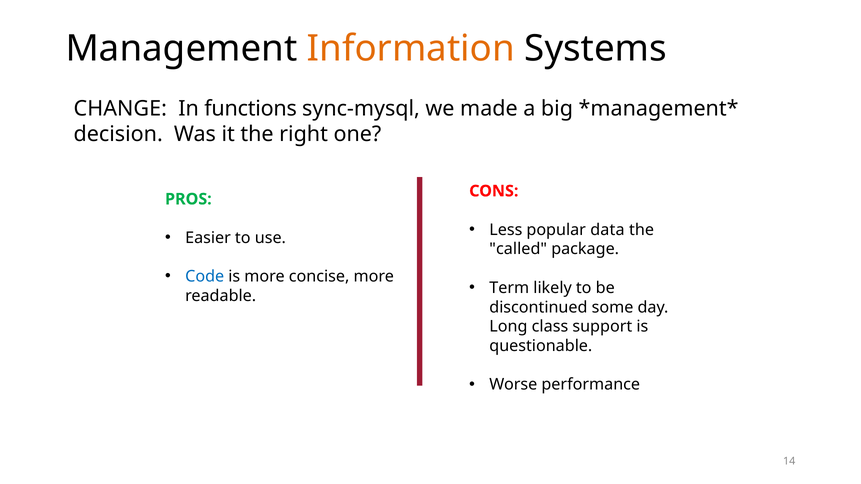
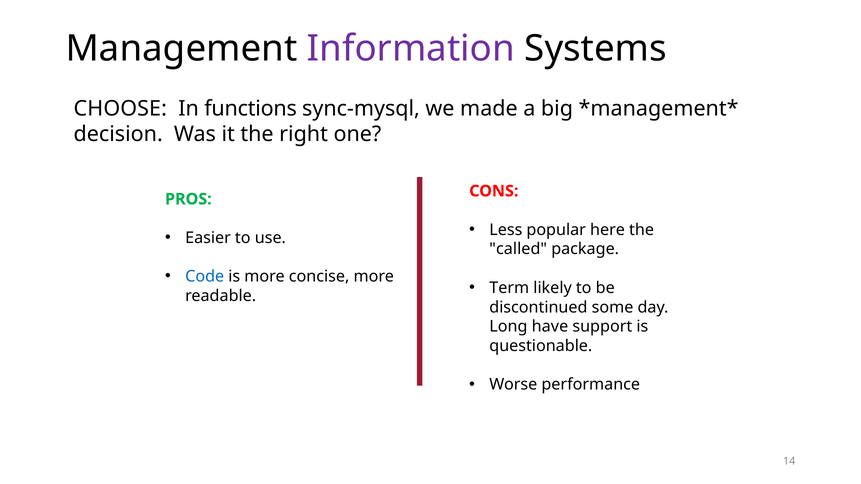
Information colour: orange -> purple
CHANGE: CHANGE -> CHOOSE
data: data -> here
class: class -> have
